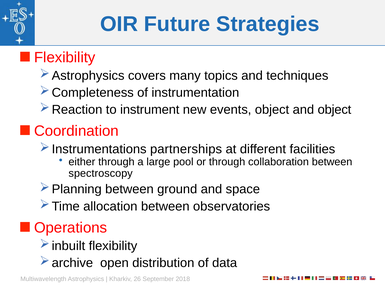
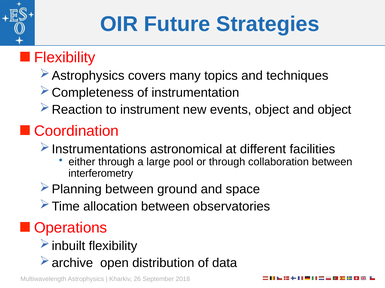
partnerships: partnerships -> astronomical
spectroscopy: spectroscopy -> interferometry
